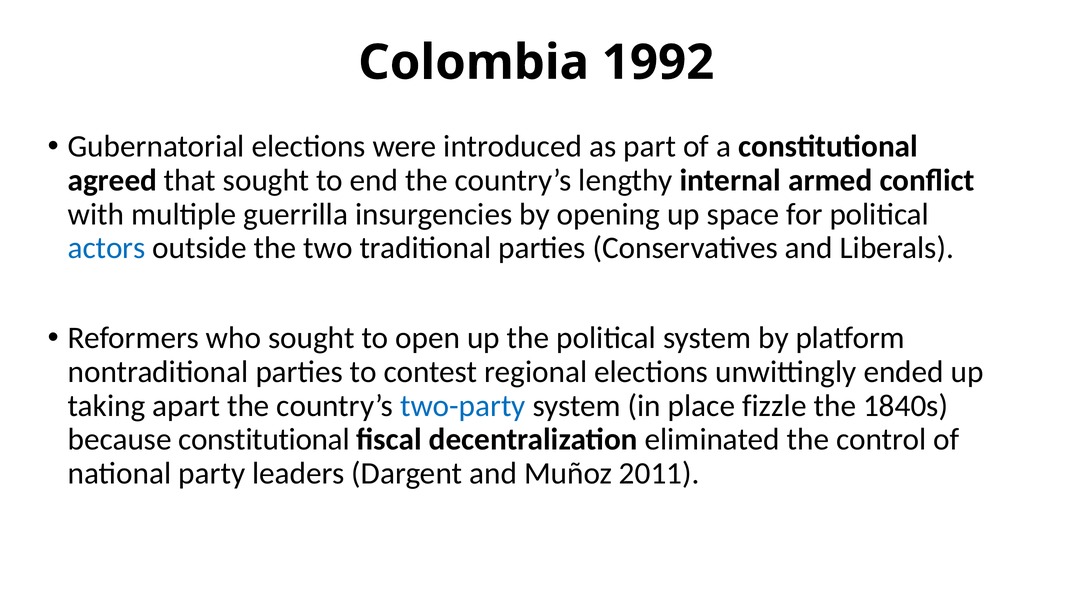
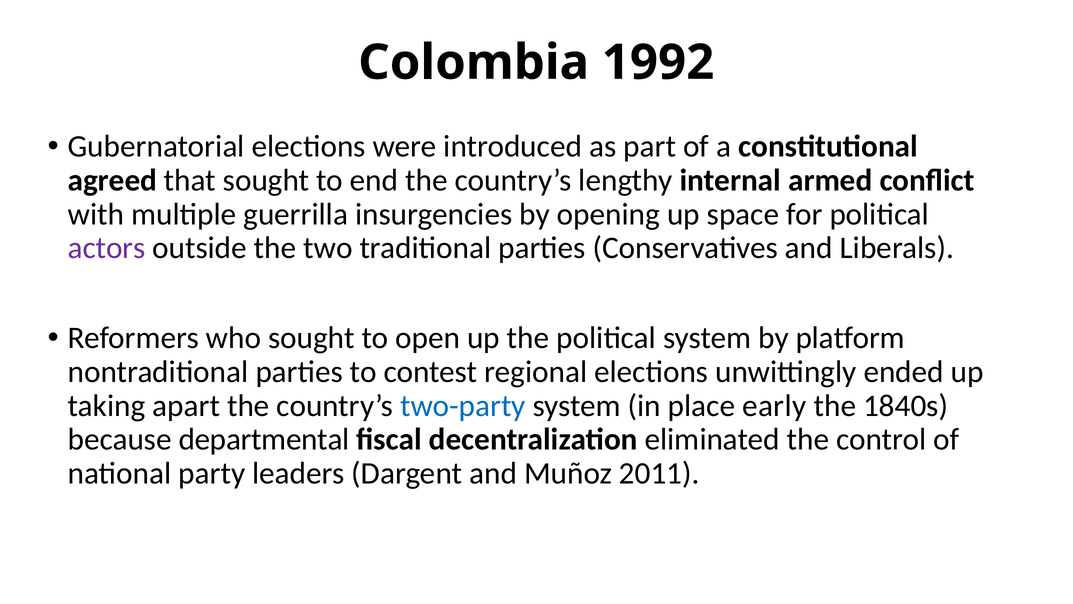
actors colour: blue -> purple
fizzle: fizzle -> early
because constitutional: constitutional -> departmental
